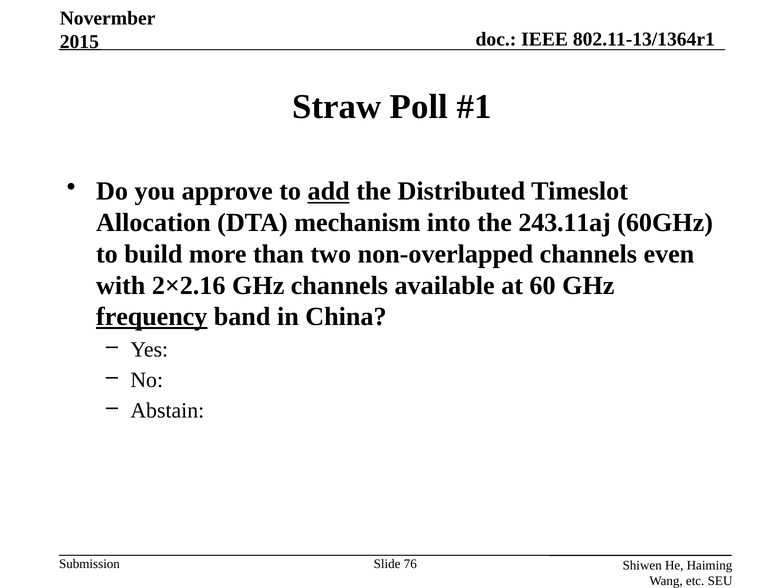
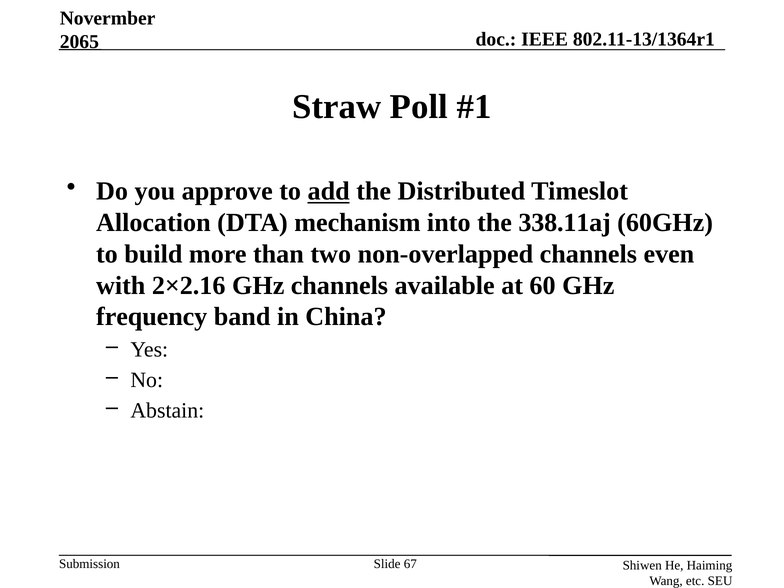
2015: 2015 -> 2065
243.11aj: 243.11aj -> 338.11aj
frequency underline: present -> none
76: 76 -> 67
